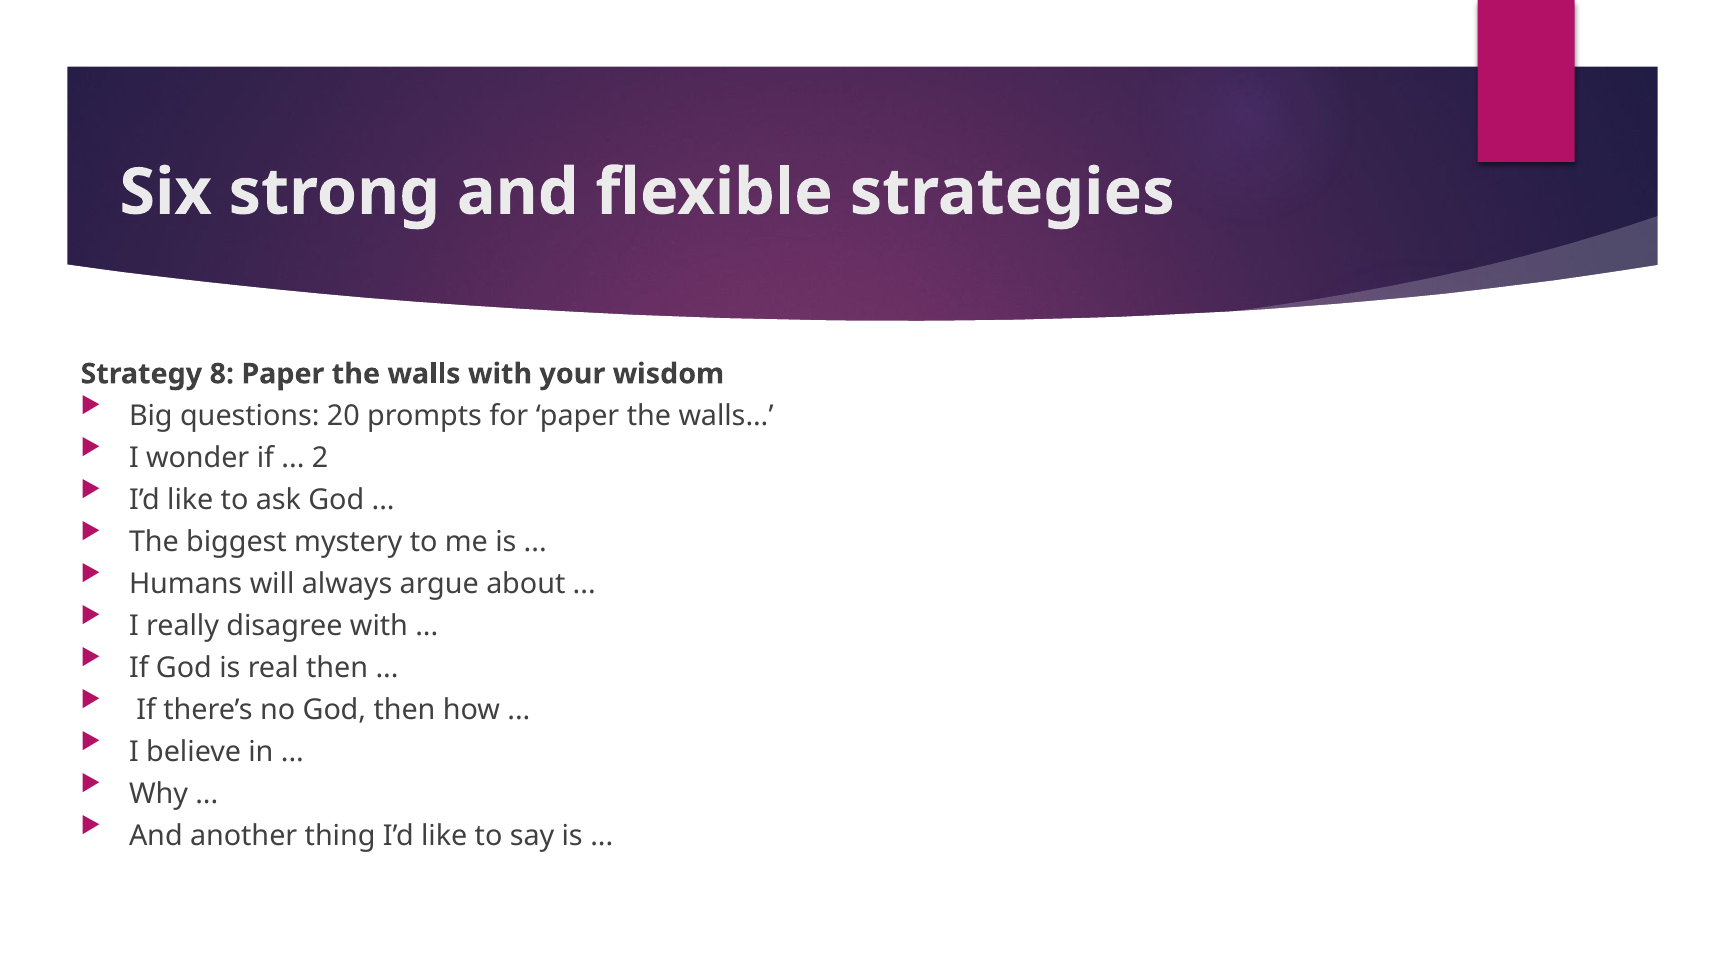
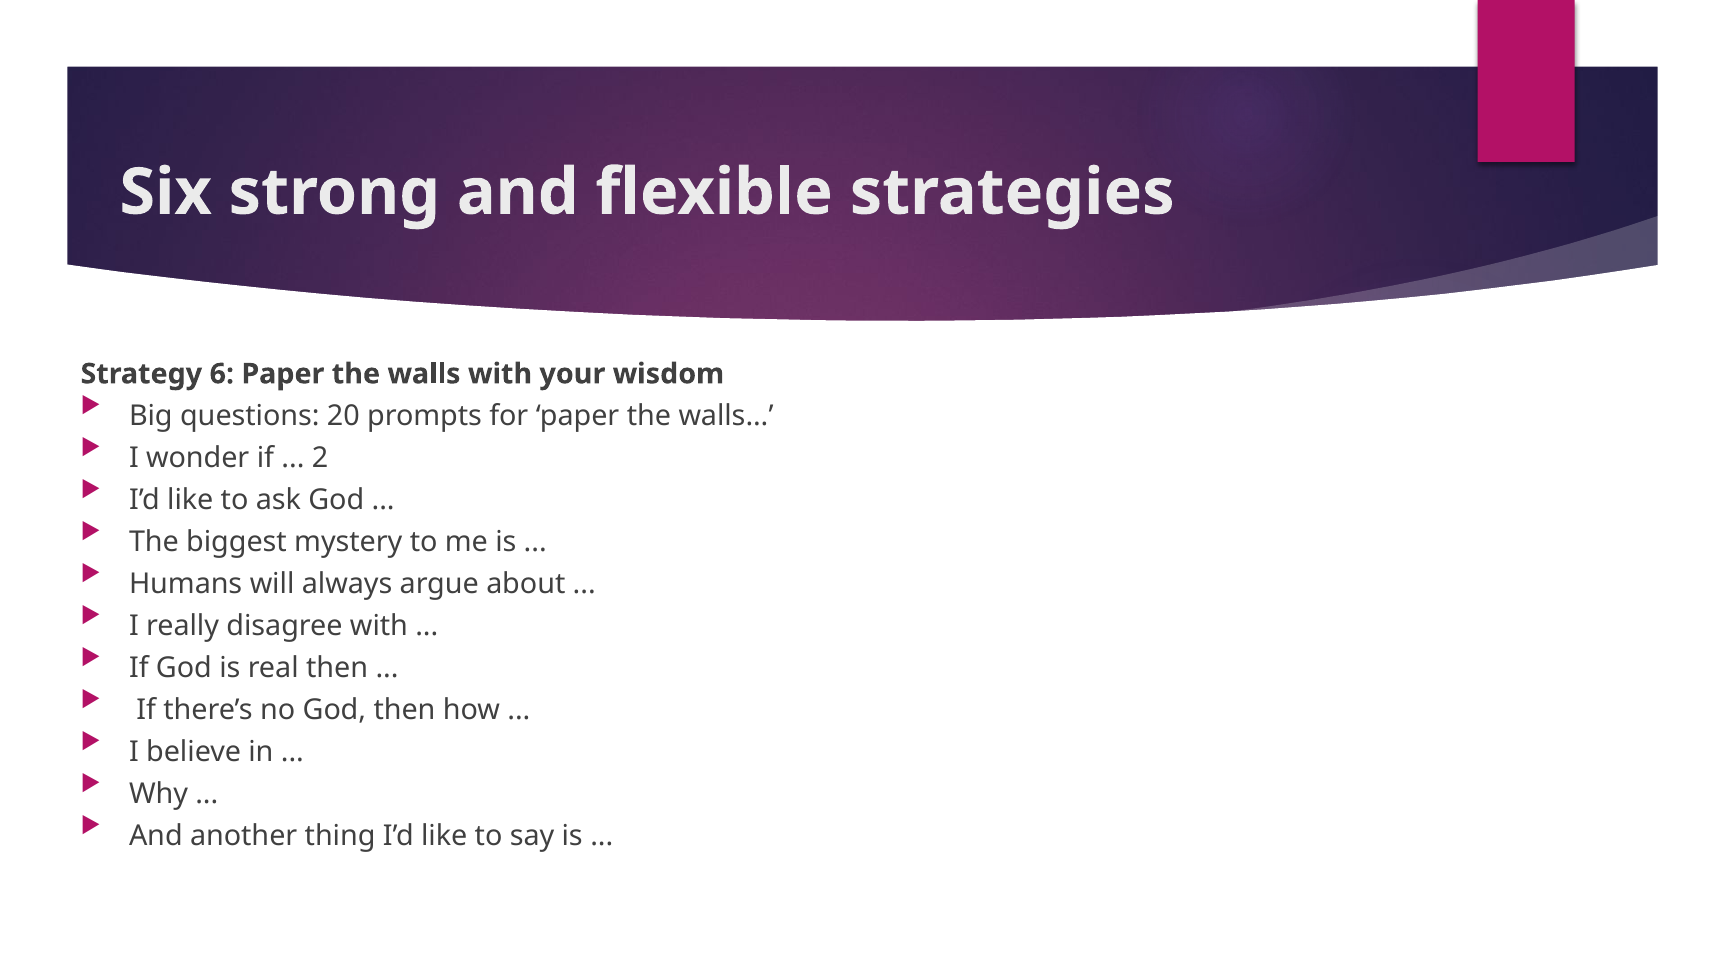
8: 8 -> 6
